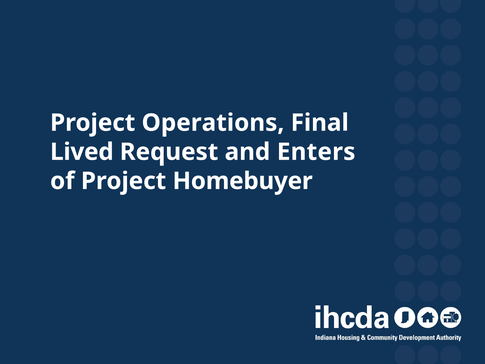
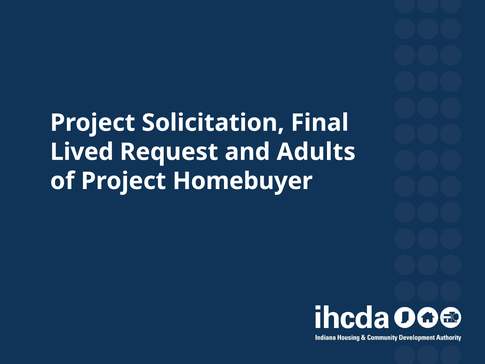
Operations: Operations -> Solicitation
Enters: Enters -> Adults
